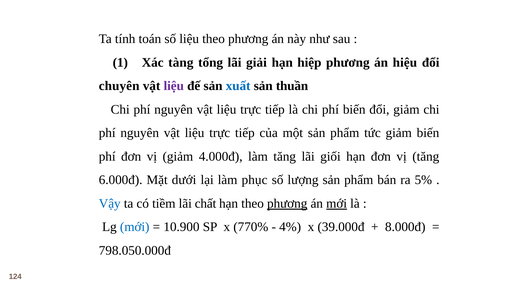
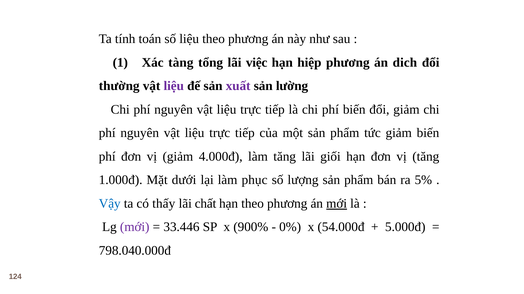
giải: giải -> việc
hiệu: hiệu -> dich
chuyên: chuyên -> thường
xuất colour: blue -> purple
thuần: thuần -> lường
6.000đ: 6.000đ -> 1.000đ
tiềm: tiềm -> thấy
phương at (287, 204) underline: present -> none
mới at (135, 228) colour: blue -> purple
10.900: 10.900 -> 33.446
770%: 770% -> 900%
4%: 4% -> 0%
39.000đ: 39.000đ -> 54.000đ
8.000đ: 8.000đ -> 5.000đ
798.050.000đ: 798.050.000đ -> 798.040.000đ
